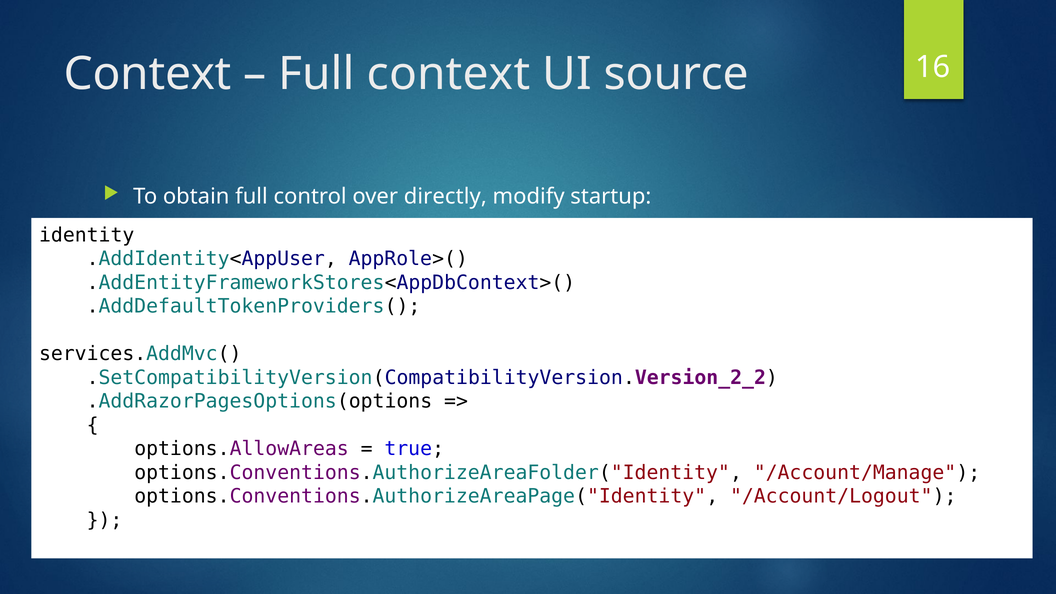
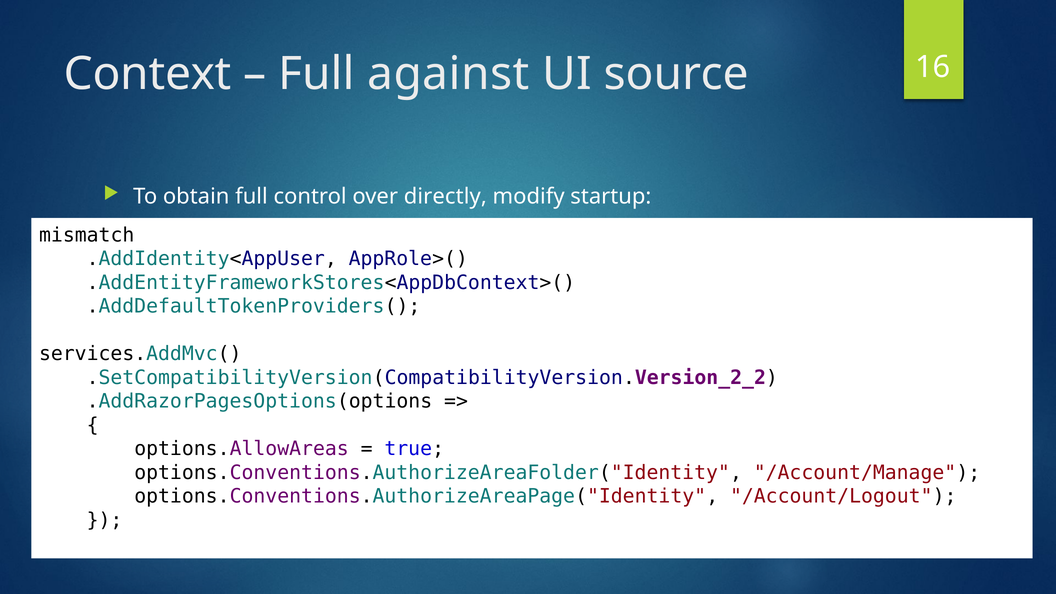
Full context: context -> against
identity: identity -> mismatch
